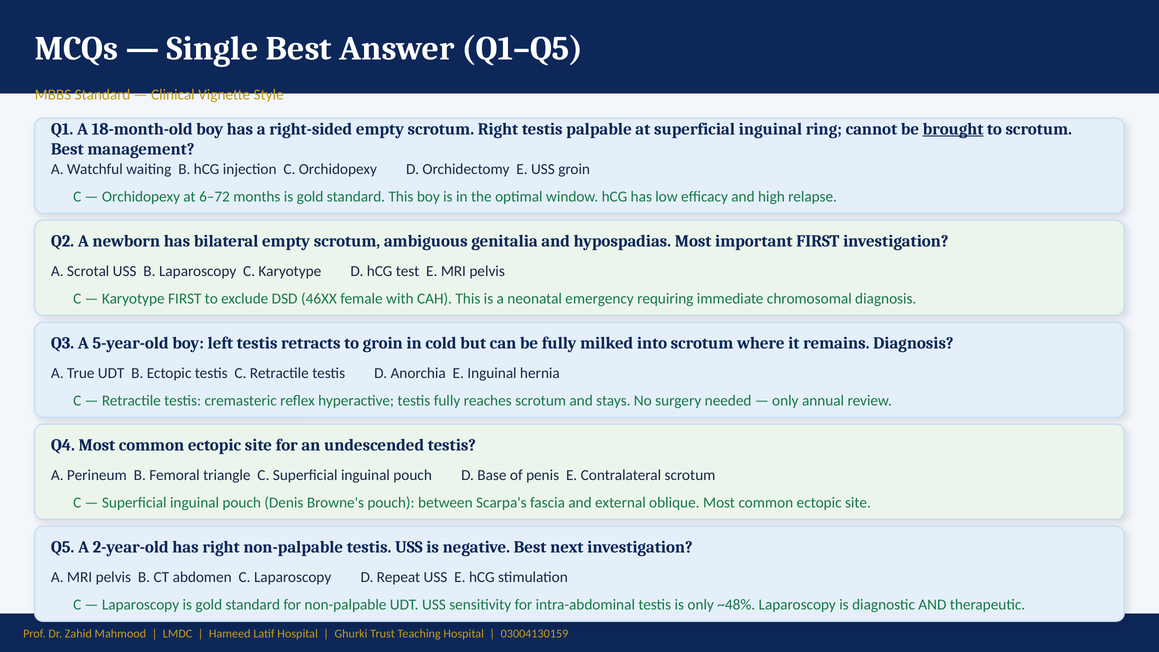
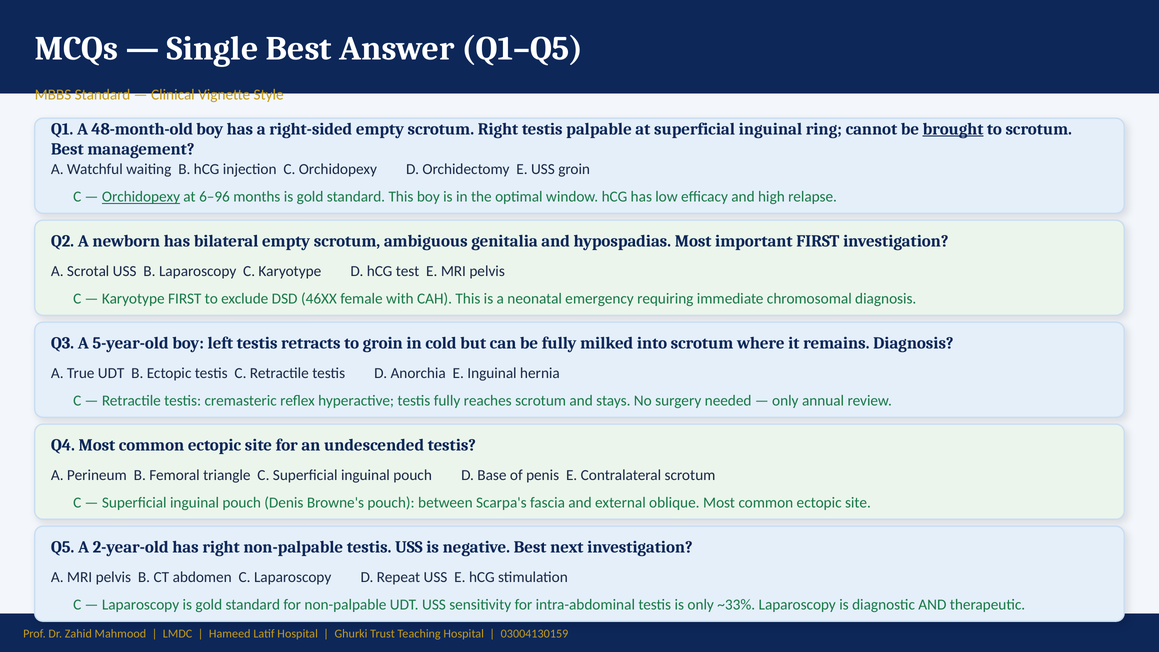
18-month-old: 18-month-old -> 48-month-old
Orchidopexy at (141, 197) underline: none -> present
6–72: 6–72 -> 6–96
~48%: ~48% -> ~33%
